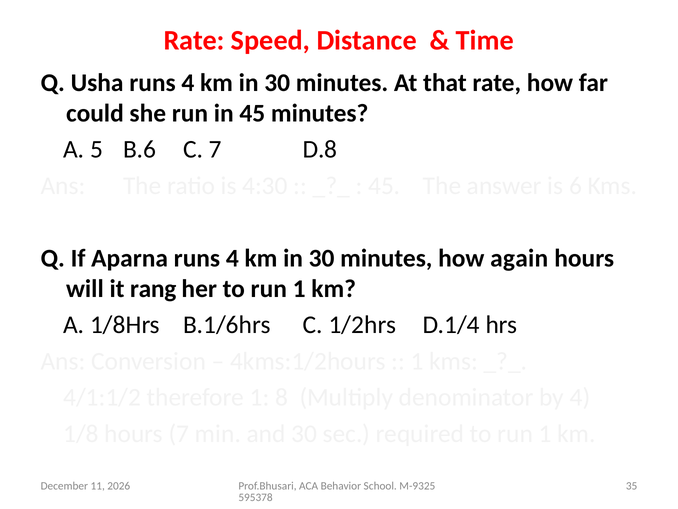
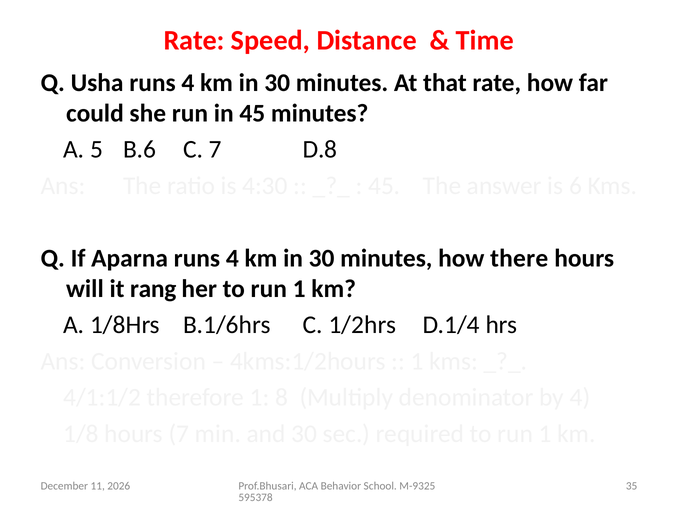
again: again -> there
